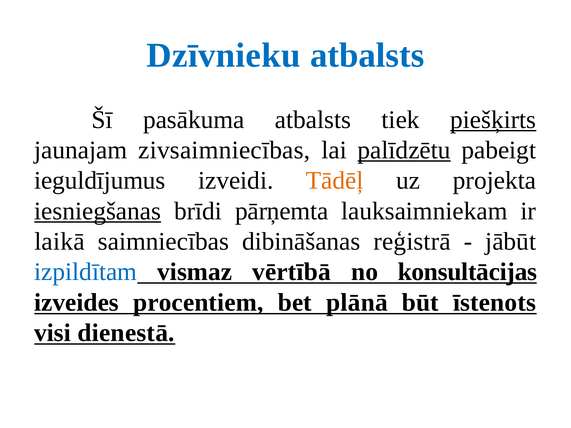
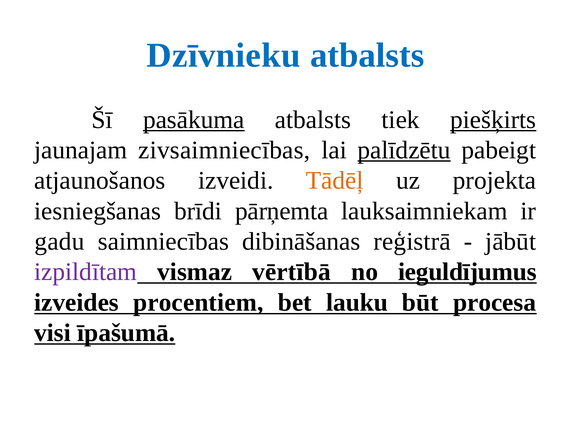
pasākuma underline: none -> present
ieguldījumus: ieguldījumus -> atjaunošanos
iesniegšanas underline: present -> none
laikā: laikā -> gadu
izpildītam colour: blue -> purple
konsultācijas: konsultācijas -> ieguldījumus
plānā: plānā -> lauku
īstenots: īstenots -> procesa
dienestā: dienestā -> īpašumā
